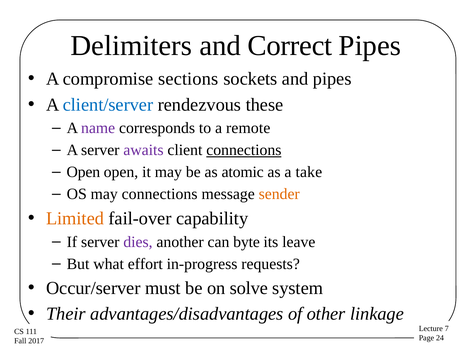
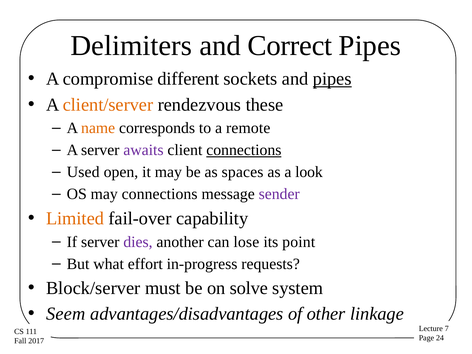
sections: sections -> different
pipes at (332, 79) underline: none -> present
client/server colour: blue -> orange
name colour: purple -> orange
Open at (83, 172): Open -> Used
atomic: atomic -> spaces
take: take -> look
sender colour: orange -> purple
byte: byte -> lose
leave: leave -> point
Occur/server: Occur/server -> Block/server
Their: Their -> Seem
